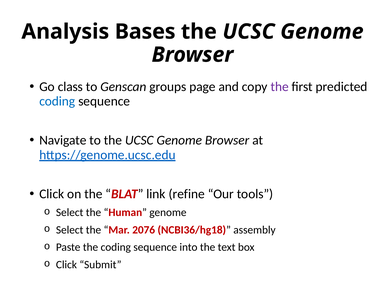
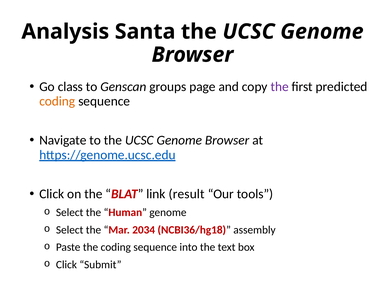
Bases: Bases -> Santa
coding at (57, 101) colour: blue -> orange
refine: refine -> result
2076: 2076 -> 2034
